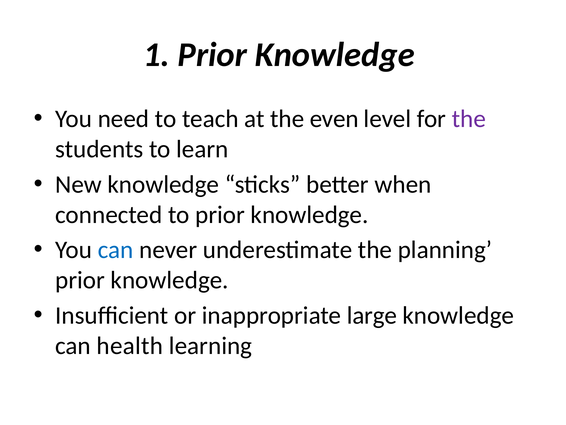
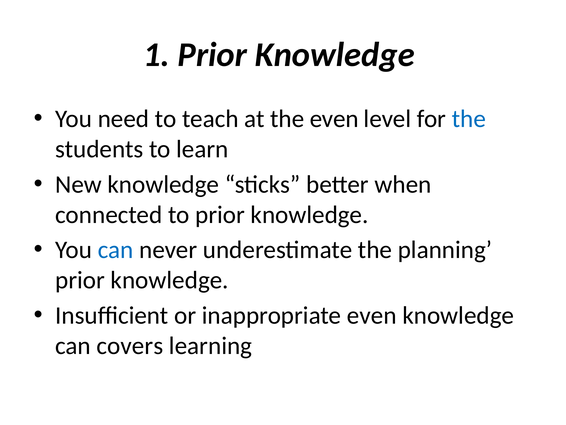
the at (469, 119) colour: purple -> blue
inappropriate large: large -> even
health: health -> covers
